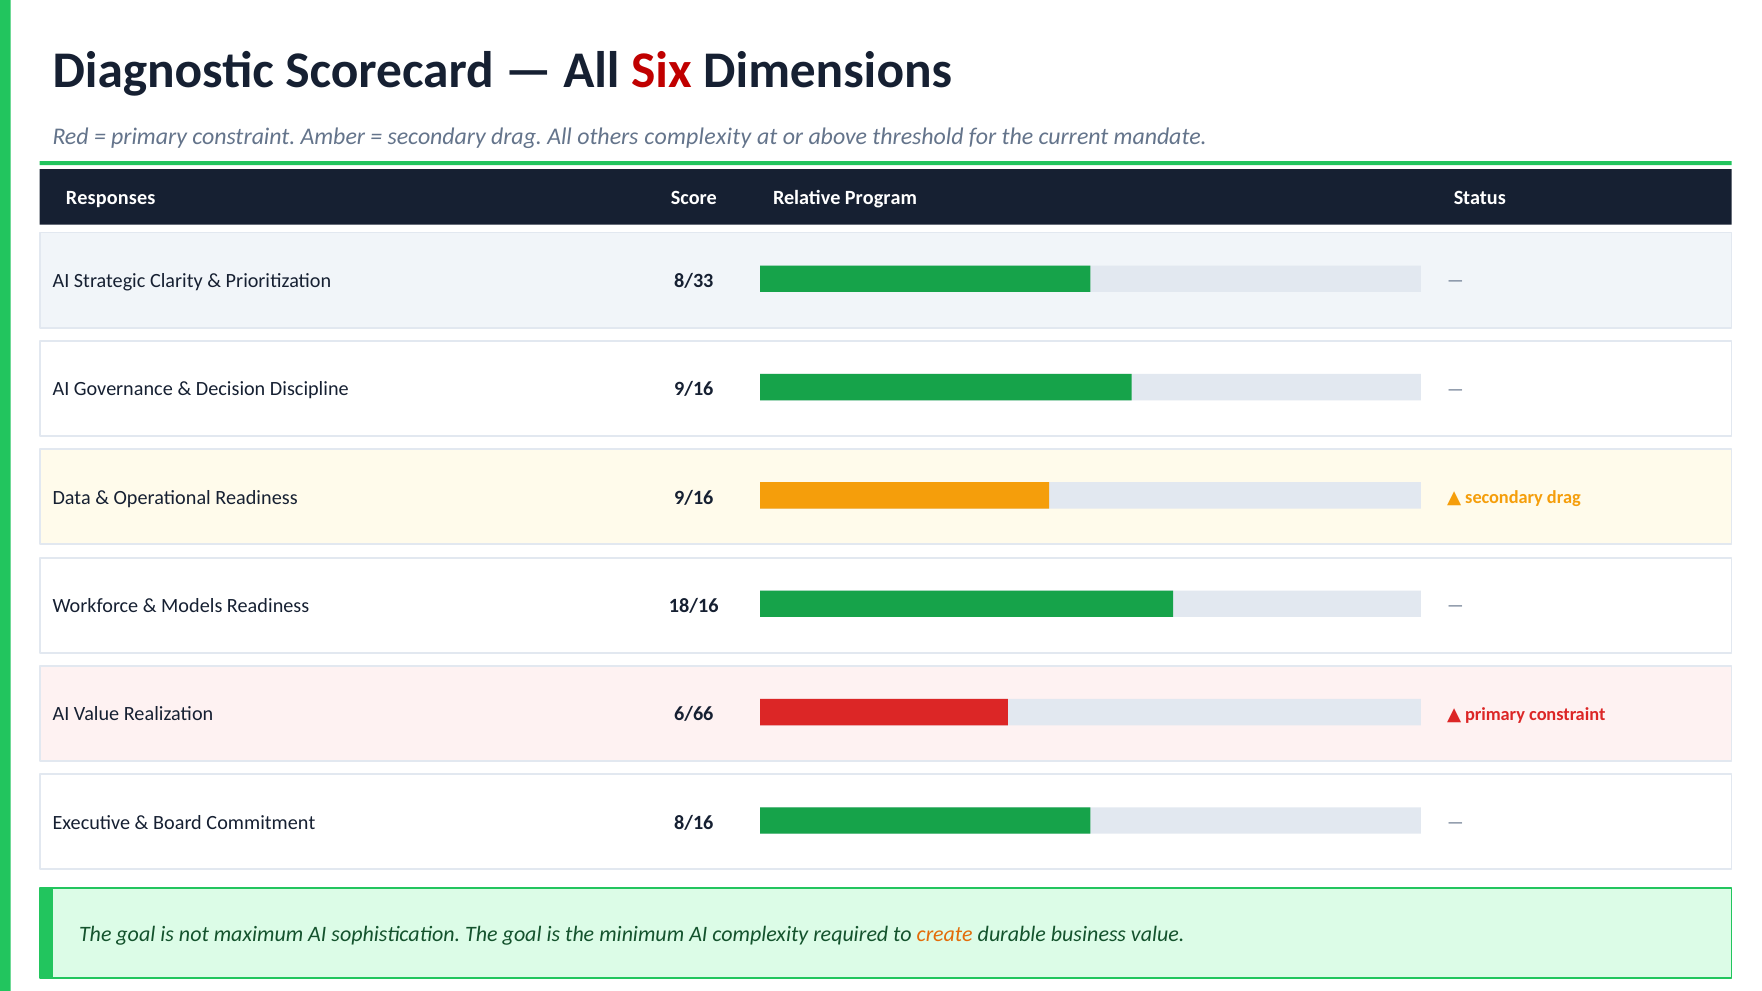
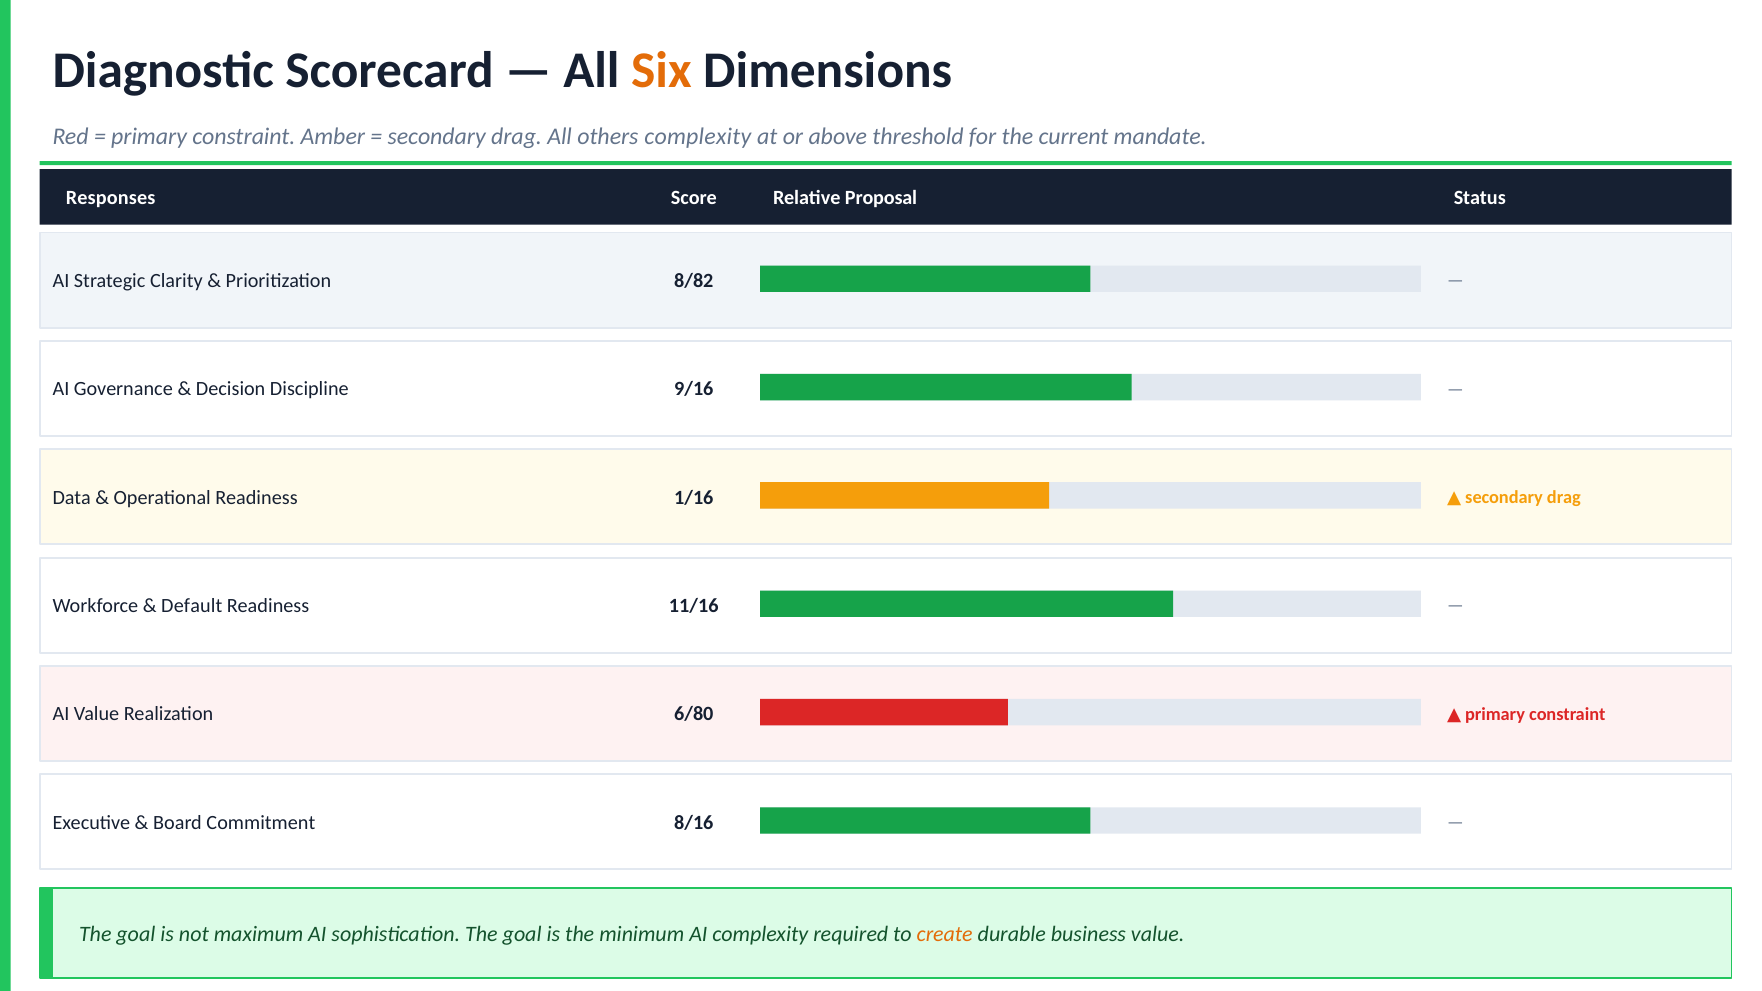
Six colour: red -> orange
Program: Program -> Proposal
8/33: 8/33 -> 8/82
Readiness 9/16: 9/16 -> 1/16
Models: Models -> Default
18/16: 18/16 -> 11/16
6/66: 6/66 -> 6/80
